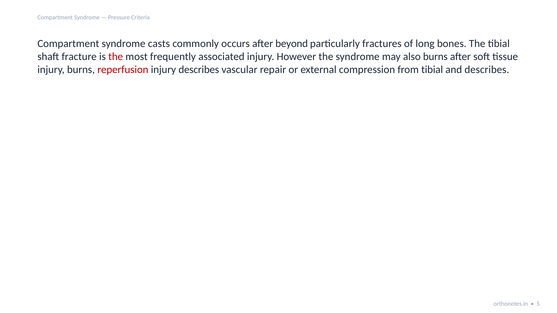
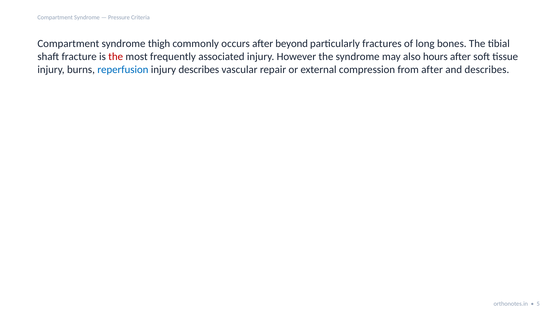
casts: casts -> thigh
also burns: burns -> hours
reperfusion colour: red -> blue
from tibial: tibial -> after
